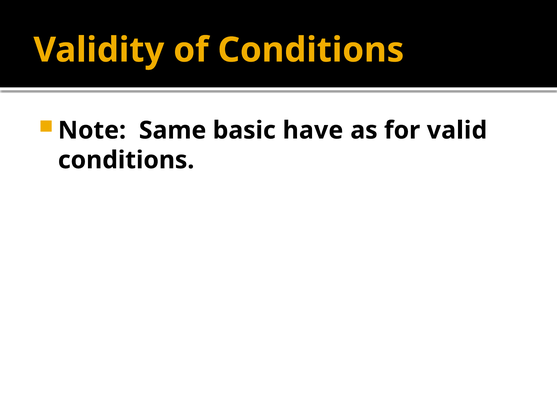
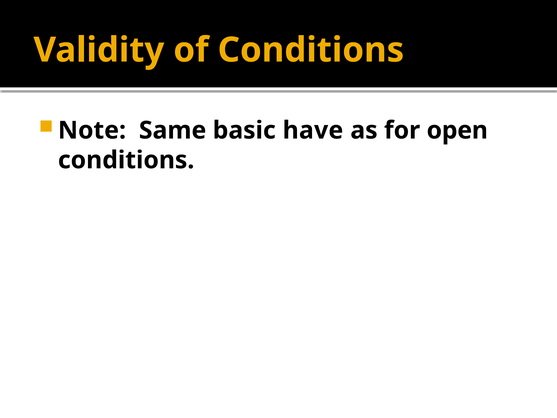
valid: valid -> open
